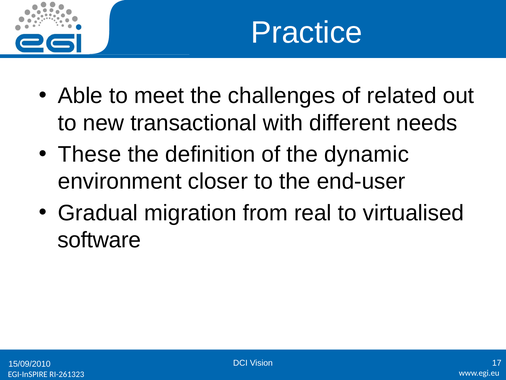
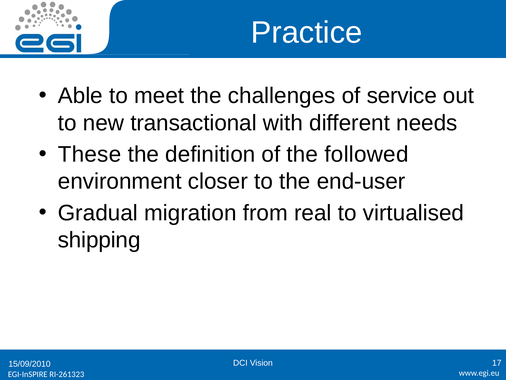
related: related -> service
dynamic: dynamic -> followed
software: software -> shipping
